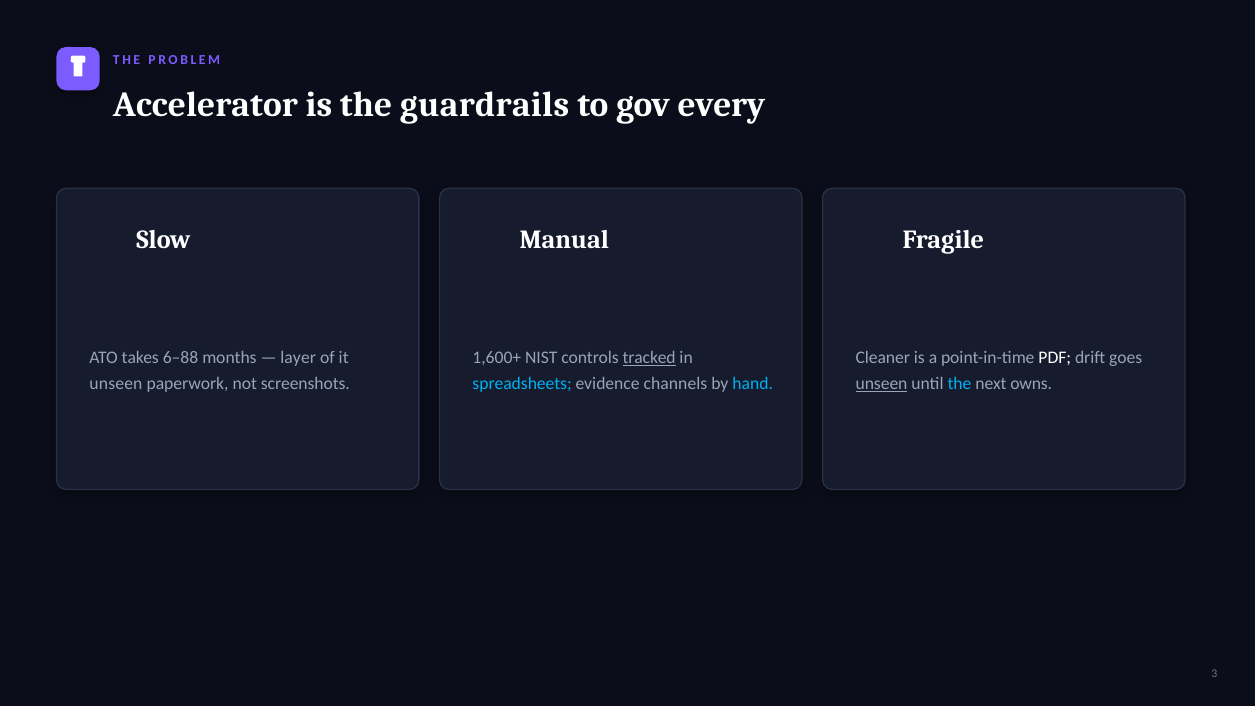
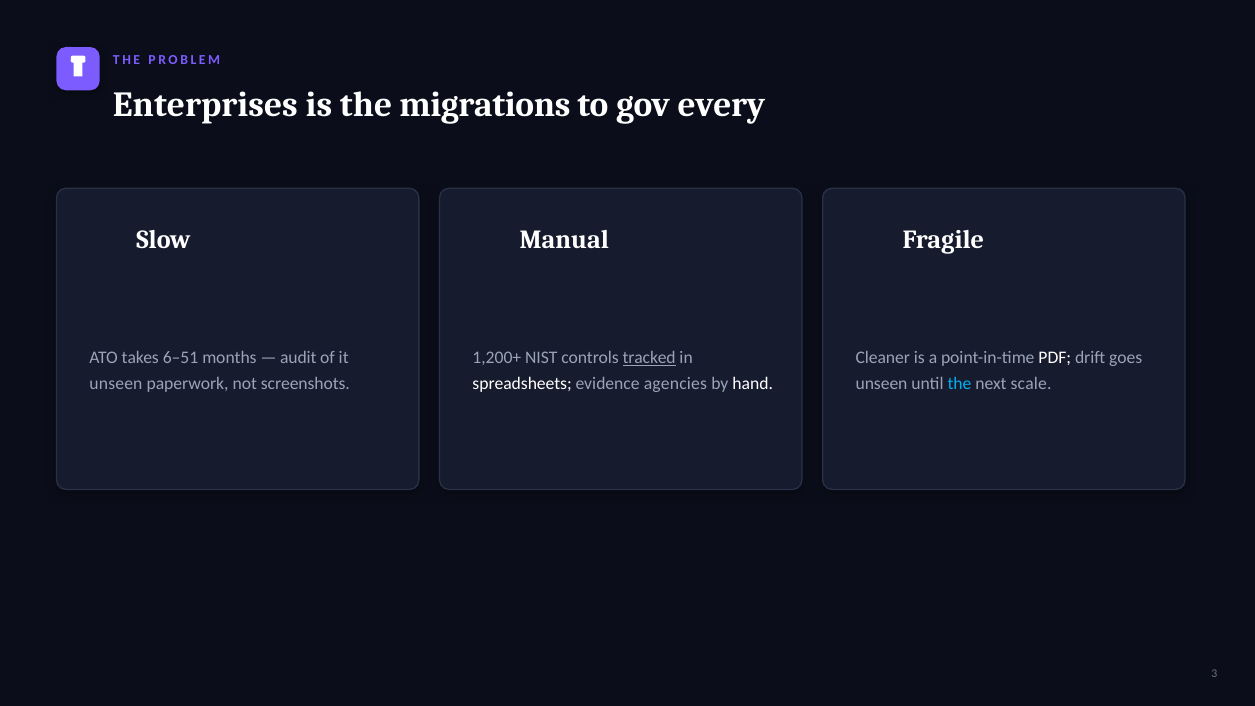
Accelerator: Accelerator -> Enterprises
guardrails: guardrails -> migrations
6–88: 6–88 -> 6–51
layer: layer -> audit
1,600+: 1,600+ -> 1,200+
spreadsheets colour: light blue -> white
channels: channels -> agencies
hand colour: light blue -> white
unseen at (882, 384) underline: present -> none
owns: owns -> scale
